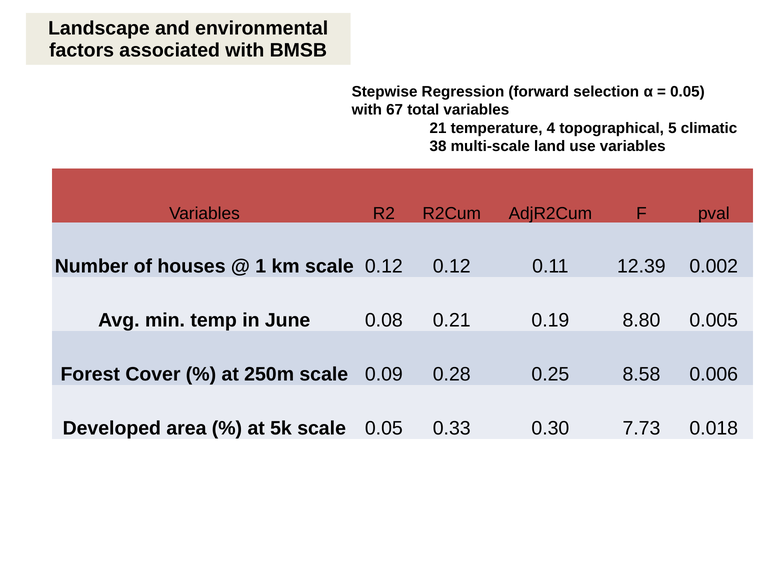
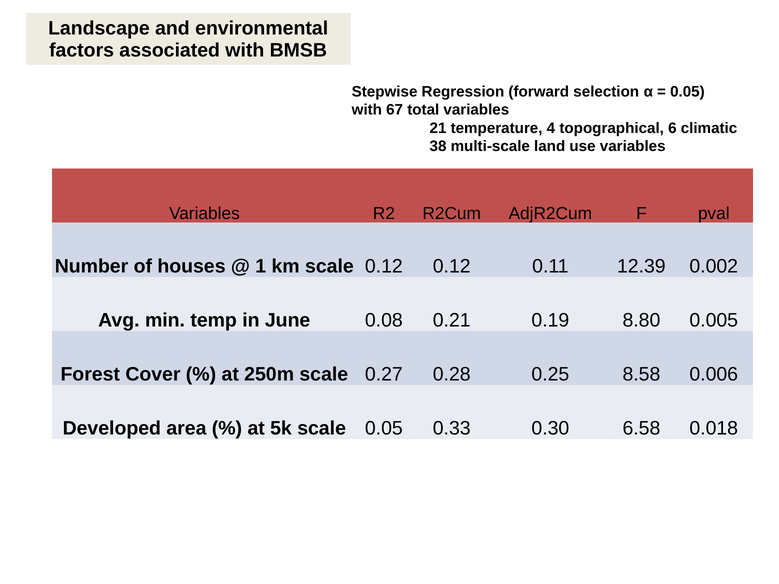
5: 5 -> 6
0.09: 0.09 -> 0.27
7.73: 7.73 -> 6.58
